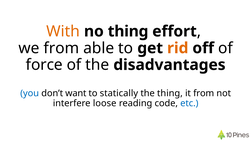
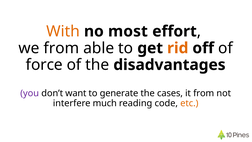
no thing: thing -> most
you colour: blue -> purple
statically: statically -> generate
the thing: thing -> cases
loose: loose -> much
etc colour: blue -> orange
